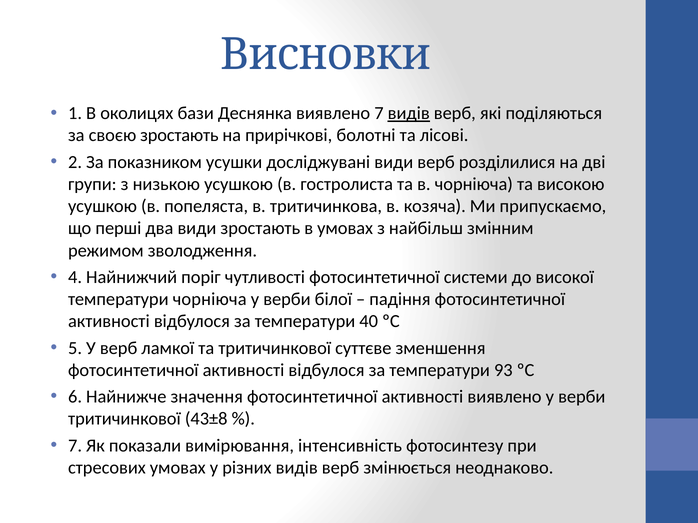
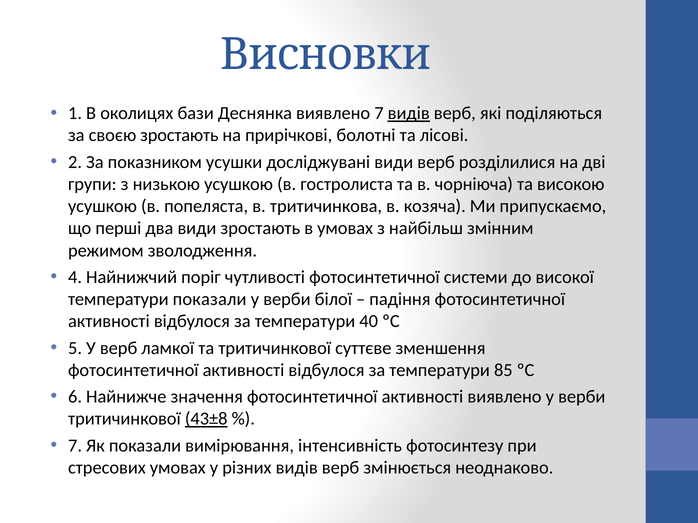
температури чорніюча: чорніюча -> показали
93: 93 -> 85
43±8 underline: none -> present
